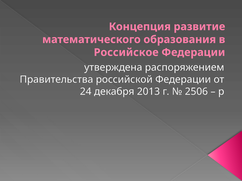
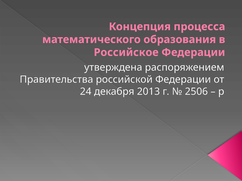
развитие: развитие -> процесса
